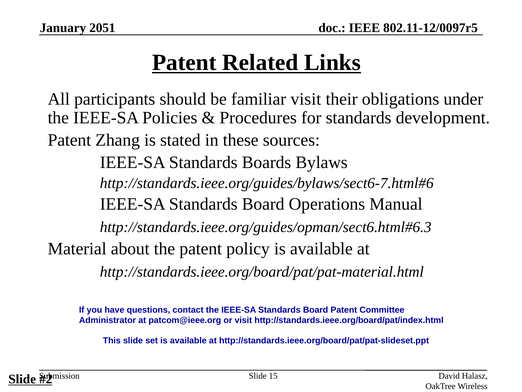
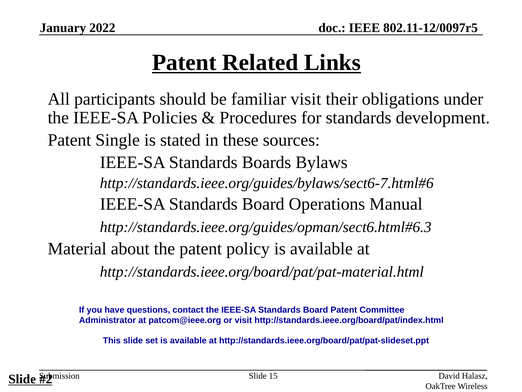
2051: 2051 -> 2022
Zhang: Zhang -> Single
